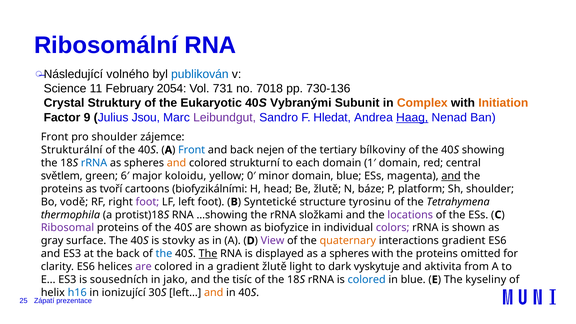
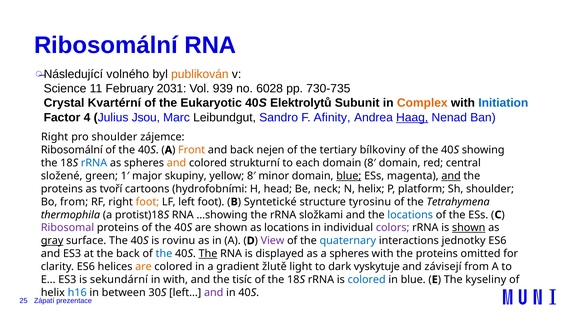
publikován colour: blue -> orange
2054: 2054 -> 2031
731: 731 -> 939
7018: 7018 -> 6028
730-136: 730-136 -> 730-735
Struktury: Struktury -> Kvartérní
Vybranými: Vybranými -> Elektrolytů
Initiation colour: orange -> blue
9: 9 -> 4
Leibundgut colour: purple -> black
Hledat: Hledat -> Afinity
Front at (55, 137): Front -> Right
Strukturální at (72, 150): Strukturální -> Ribosomální
Front at (192, 150) colour: blue -> orange
domain 1′: 1′ -> 8′
světlem: světlem -> složené
6′: 6′ -> 1′
koloidu: koloidu -> skupiny
yellow 0′: 0′ -> 8′
blue at (349, 176) underline: none -> present
biofyzikálními: biofyzikálními -> hydrofobními
Be žlutě: žlutě -> neck
N báze: báze -> helix
Bo vodě: vodě -> from
foot at (147, 202) colour: purple -> orange
locations at (410, 215) colour: purple -> blue
as biofyzice: biofyzice -> locations
shown at (469, 228) underline: none -> present
gray underline: none -> present
stovky: stovky -> rovinu
quaternary colour: orange -> blue
interactions gradient: gradient -> jednotky
are at (143, 267) colour: purple -> orange
aktivita: aktivita -> závisejí
sousedních: sousedních -> sekundární
in jako: jako -> with
ionizující: ionizující -> between
and at (214, 293) colour: orange -> purple
